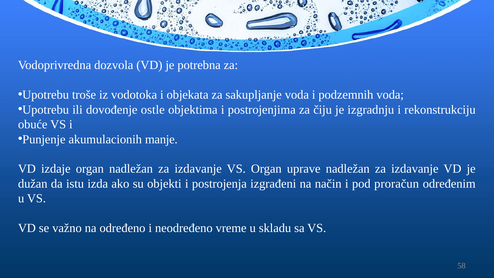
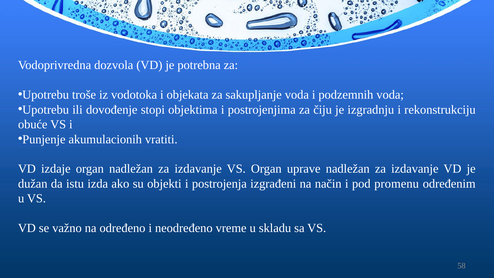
ostle: ostle -> stopi
manje: manje -> vratiti
proračun: proračun -> promenu
